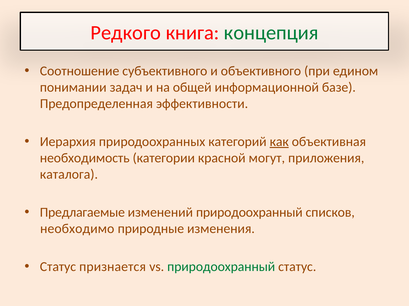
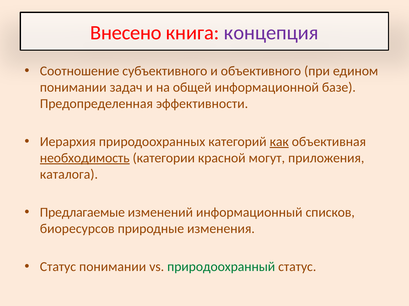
Редкого: Редкого -> Внесено
концепция colour: green -> purple
необходимость underline: none -> present
изменений природоохранный: природоохранный -> информационный
необходимо: необходимо -> биоресурсов
Статус признается: признается -> понимании
